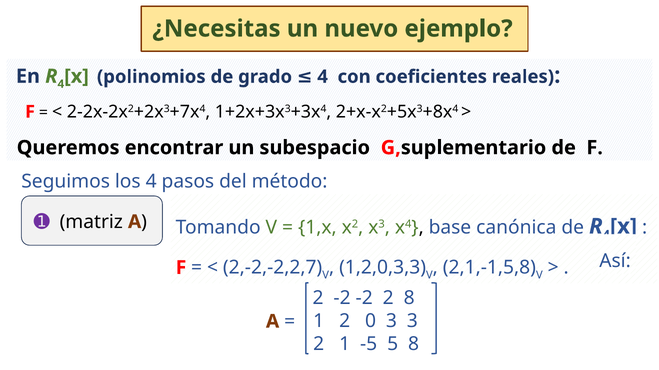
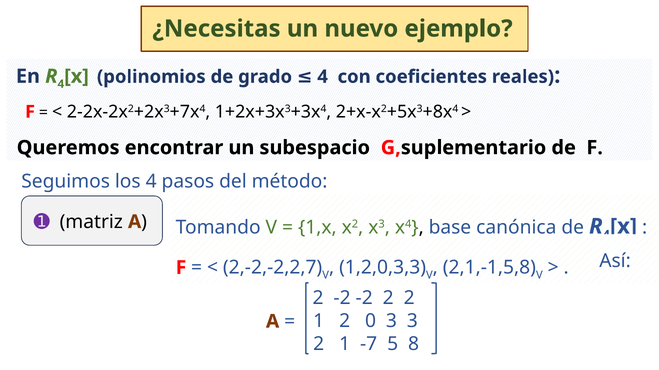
2 8: 8 -> 2
-5: -5 -> -7
